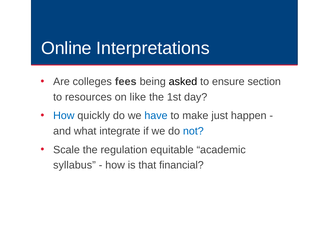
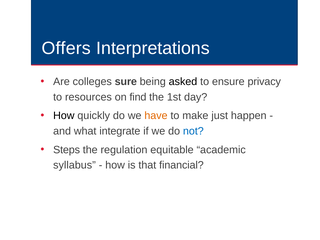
Online: Online -> Offers
fees: fees -> sure
section: section -> privacy
like: like -> find
How at (64, 116) colour: blue -> black
have colour: blue -> orange
Scale: Scale -> Steps
